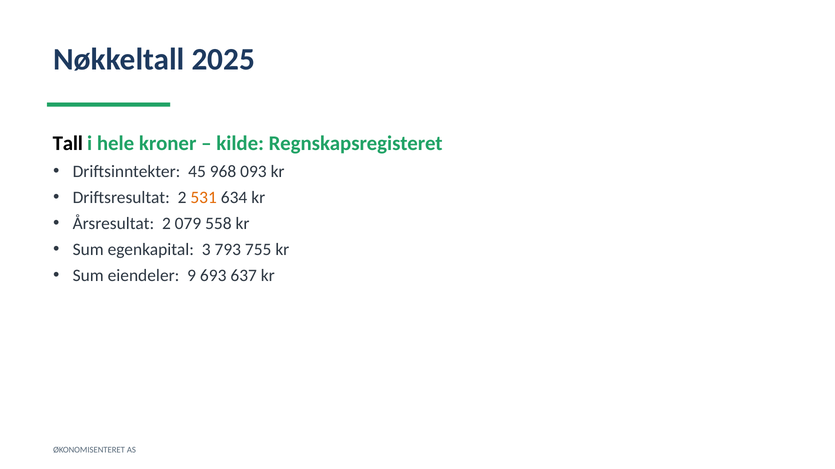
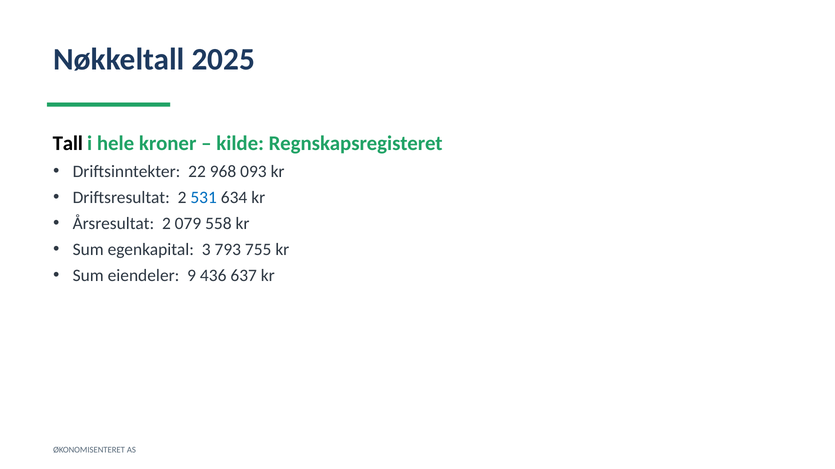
45: 45 -> 22
531 colour: orange -> blue
693: 693 -> 436
